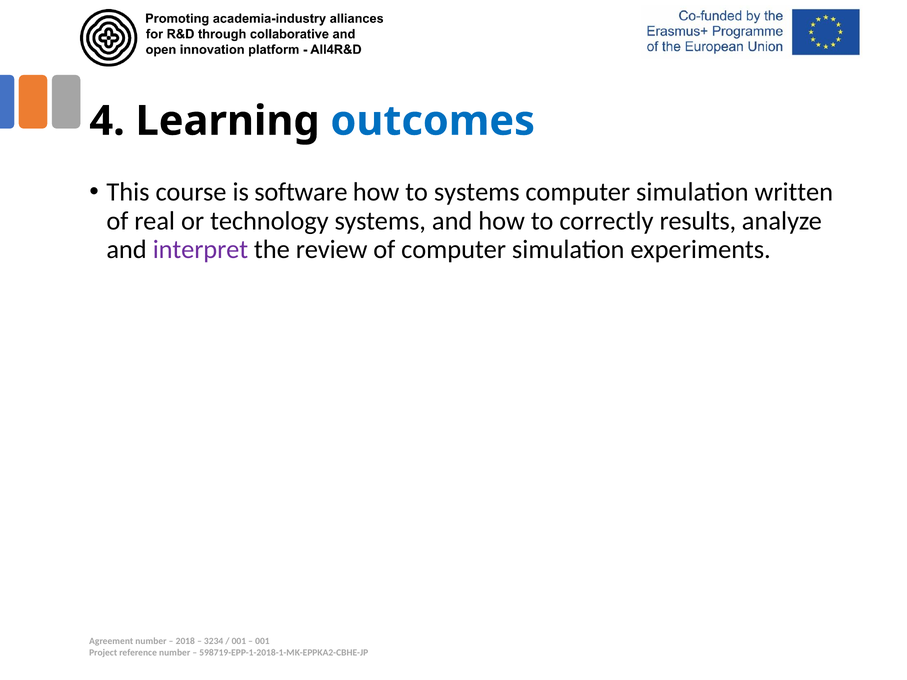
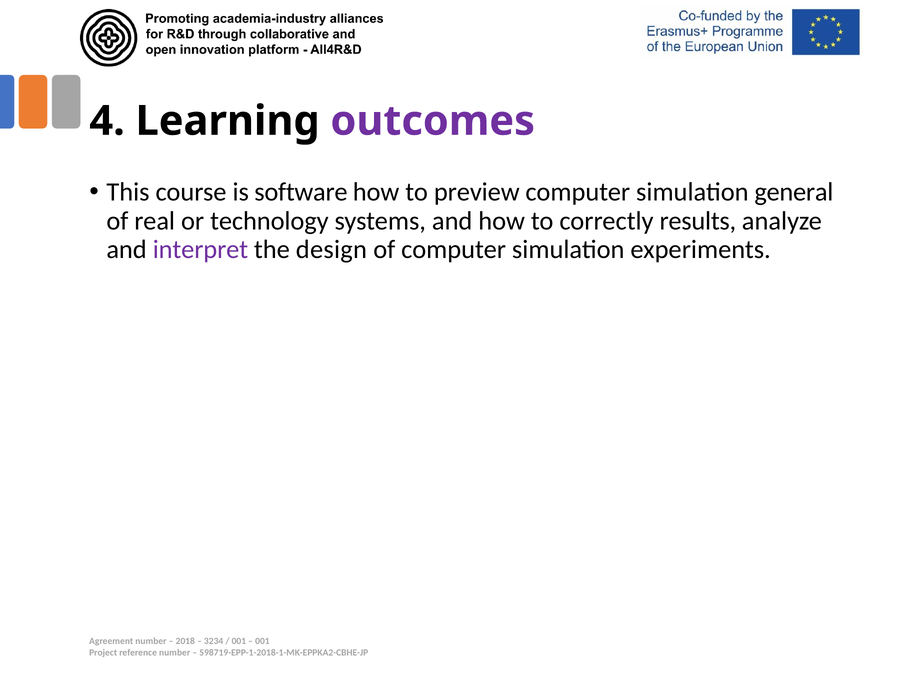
outcomes colour: blue -> purple
to systems: systems -> preview
written: written -> general
review: review -> design
